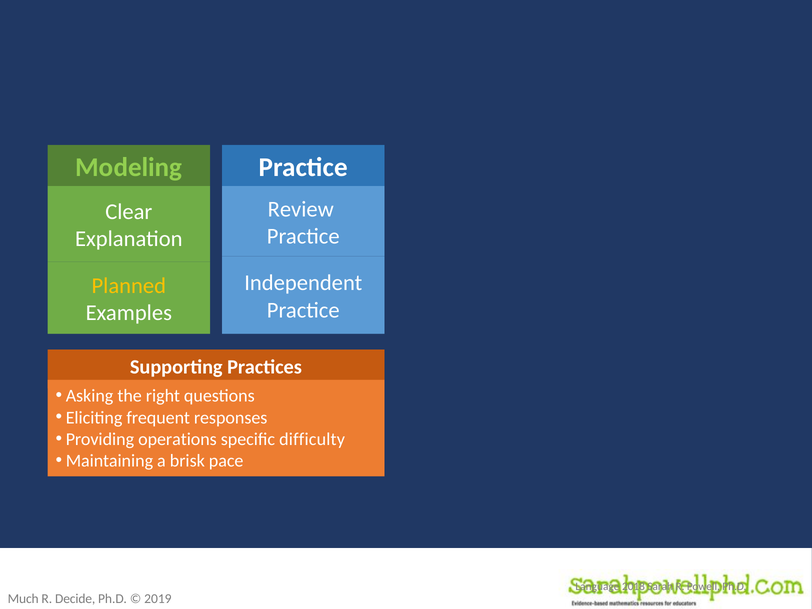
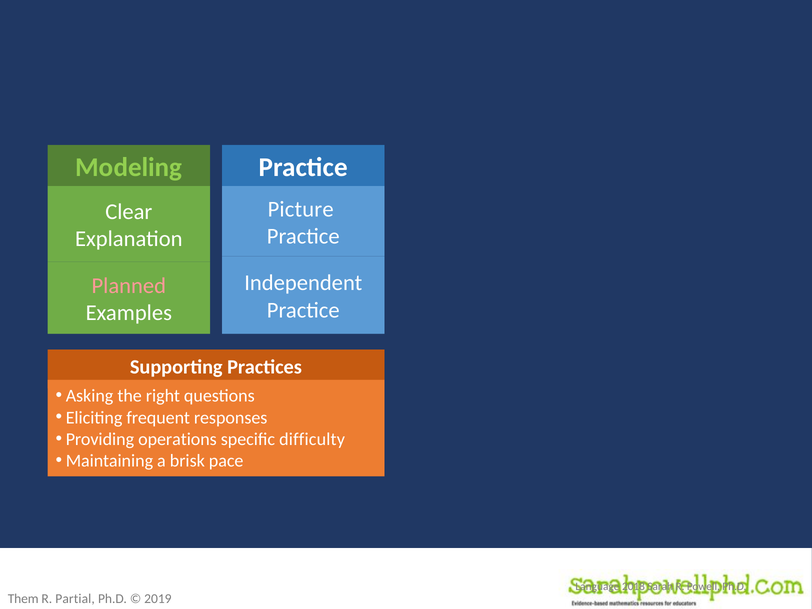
Review: Review -> Picture
Planned colour: yellow -> pink
Much: Much -> Them
Decide: Decide -> Partial
